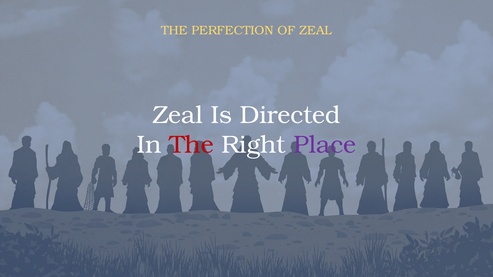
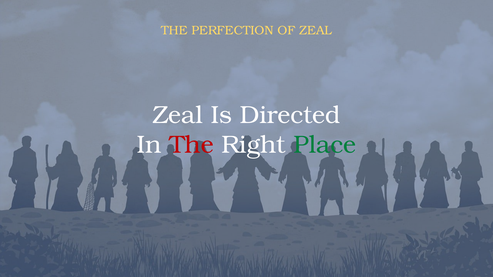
Place colour: purple -> green
